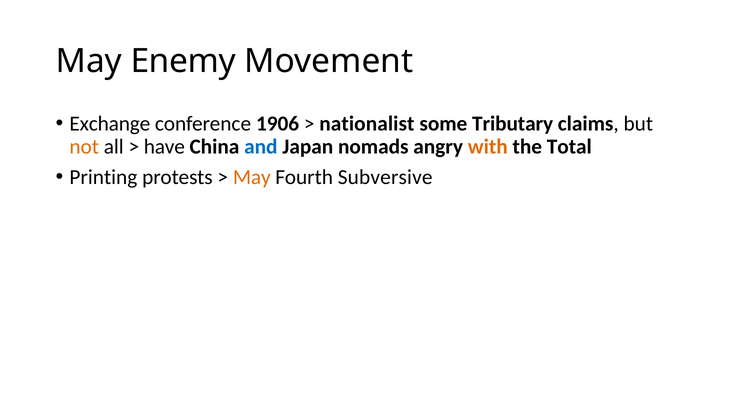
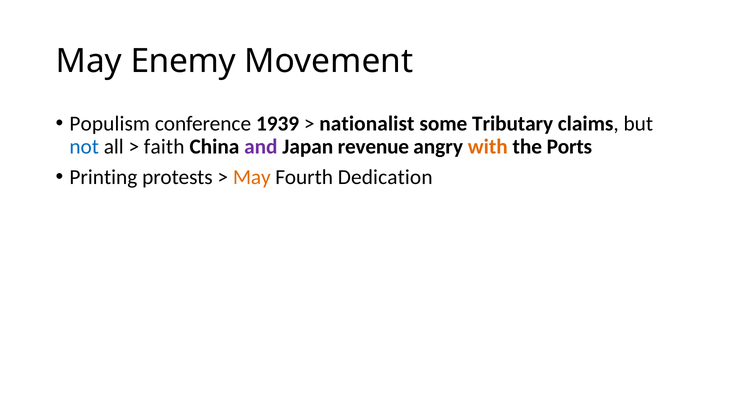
Exchange: Exchange -> Populism
1906: 1906 -> 1939
not colour: orange -> blue
have: have -> faith
and colour: blue -> purple
nomads: nomads -> revenue
Total: Total -> Ports
Subversive: Subversive -> Dedication
